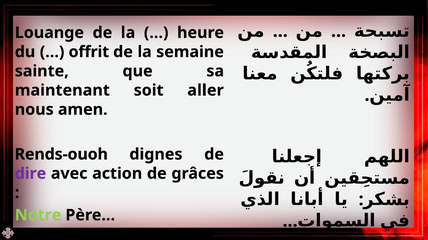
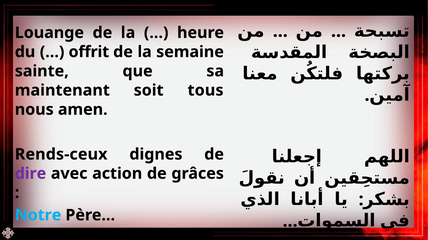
aller: aller -> tous
Rends-ouoh: Rends-ouoh -> Rends-ceux
Notre colour: light green -> light blue
